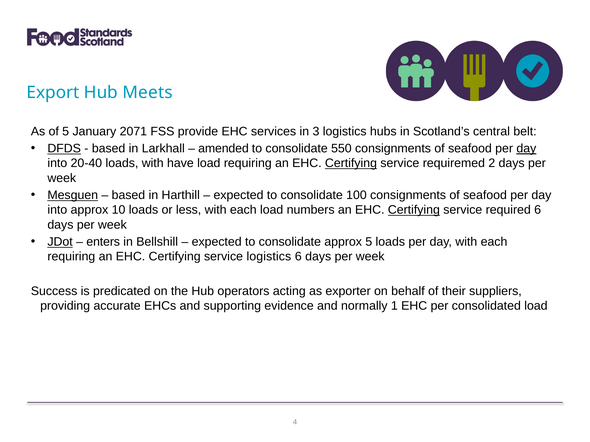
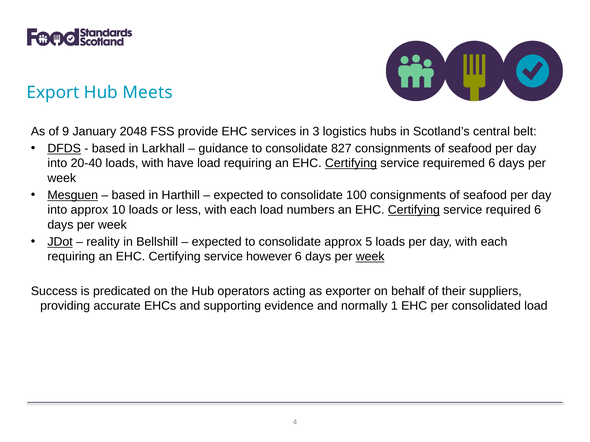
of 5: 5 -> 9
2071: 2071 -> 2048
amended: amended -> guidance
550: 550 -> 827
day at (526, 149) underline: present -> none
requiremed 2: 2 -> 6
enters: enters -> reality
service logistics: logistics -> however
week at (370, 257) underline: none -> present
